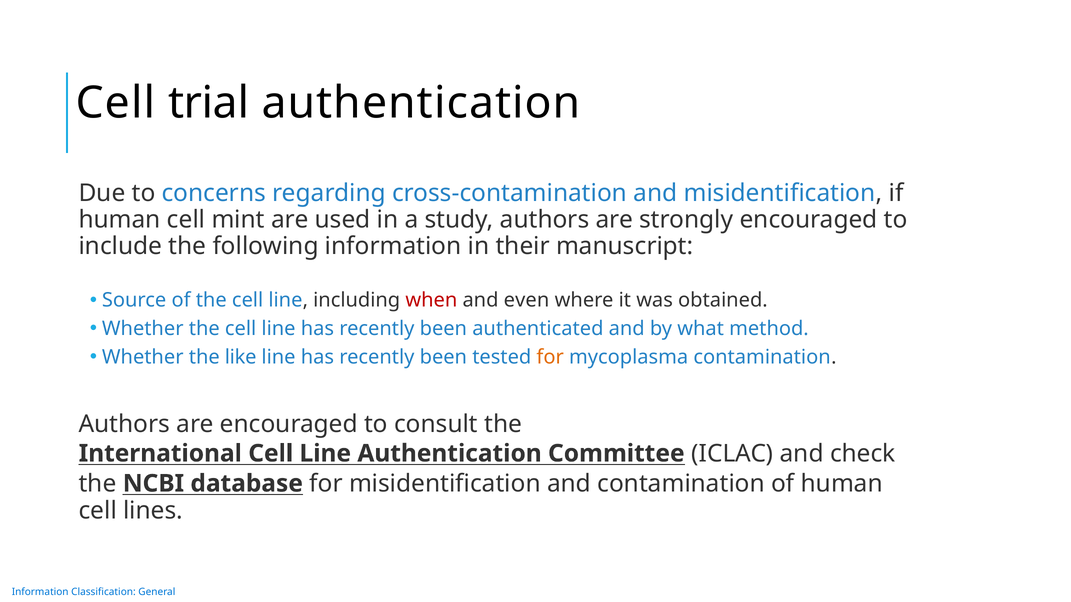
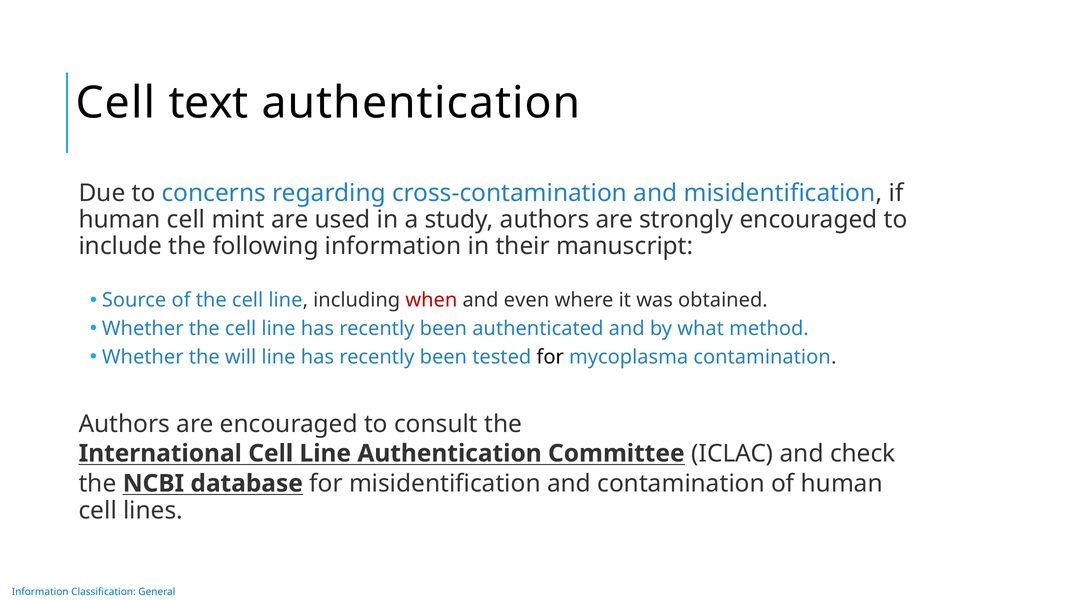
trial: trial -> text
like: like -> will
for at (550, 357) colour: orange -> black
